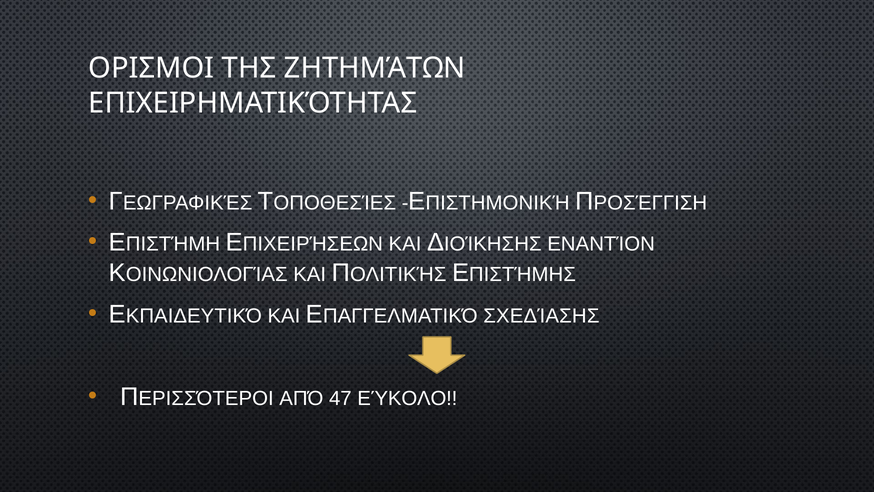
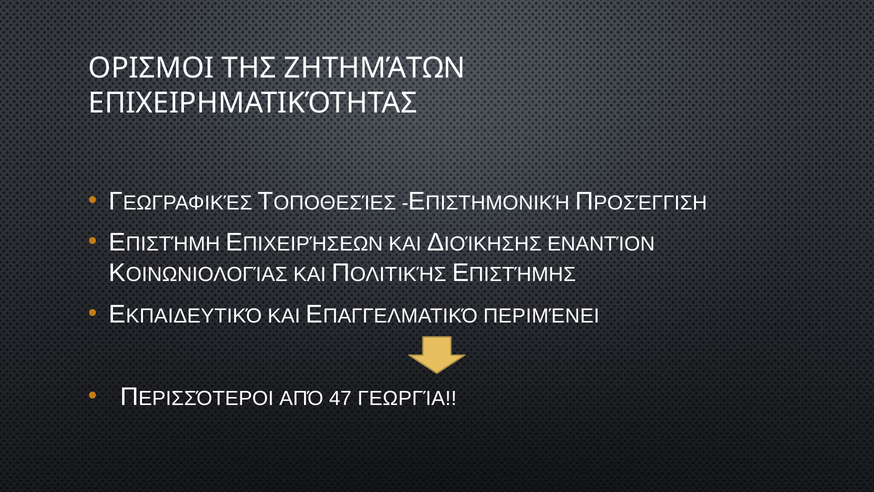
ΣΧΕΔΊΑΣΗΣ: ΣΧΕΔΊΑΣΗΣ -> ΠΕΡΙΜΈΝΕΙ
ΕΎΚΟΛΟ: ΕΎΚΟΛΟ -> ΓΕΩΡΓΊΑ
